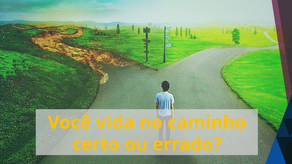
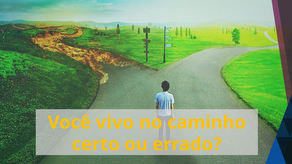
vida: vida -> vivo
